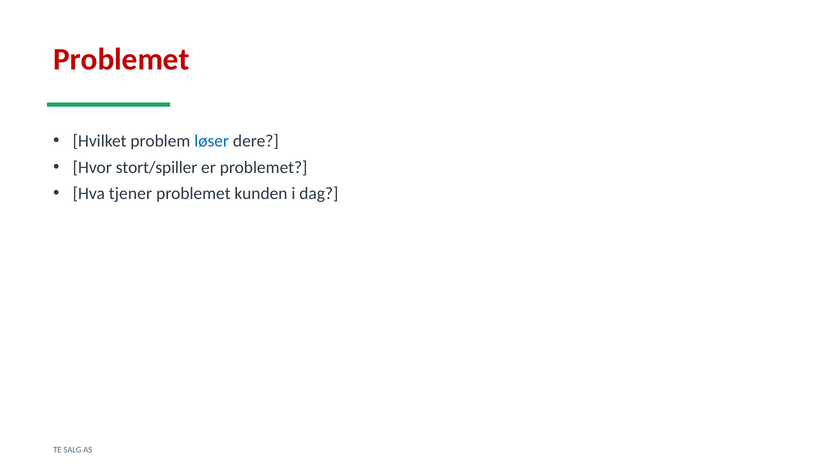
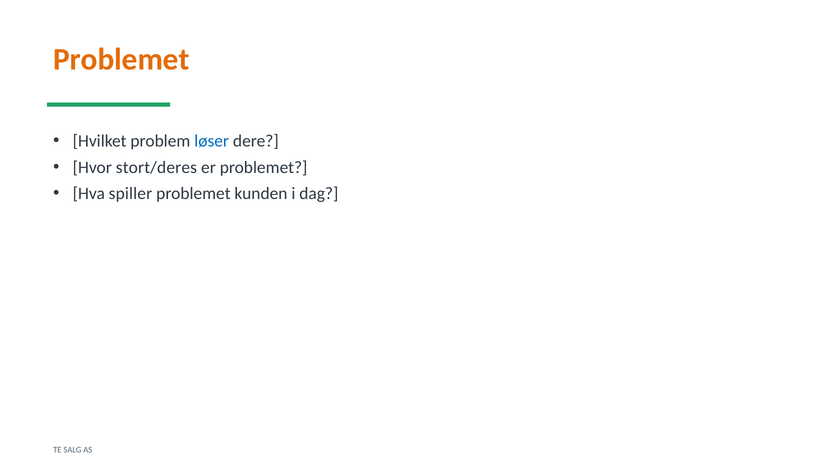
Problemet at (121, 60) colour: red -> orange
stort/spiller: stort/spiller -> stort/deres
tjener: tjener -> spiller
